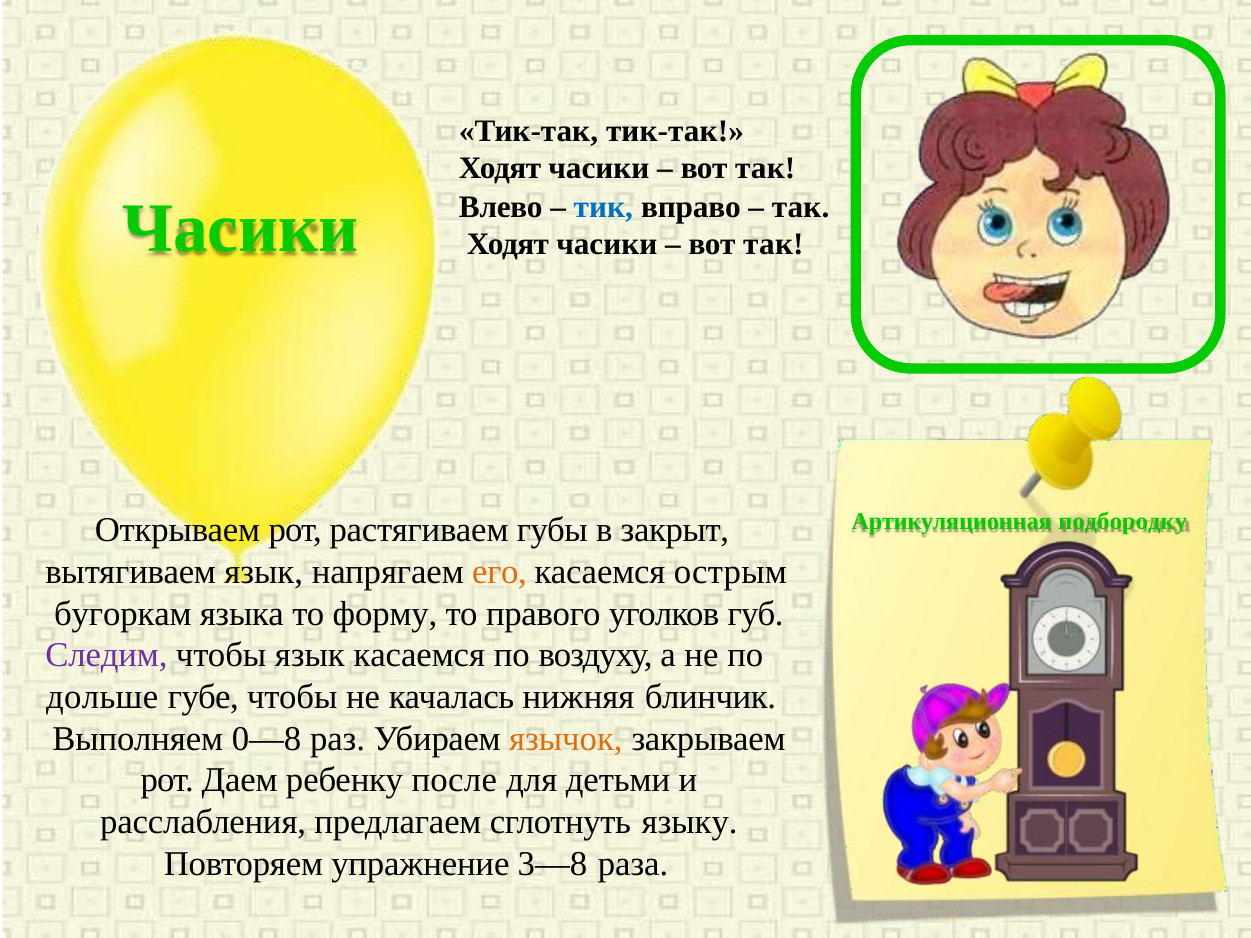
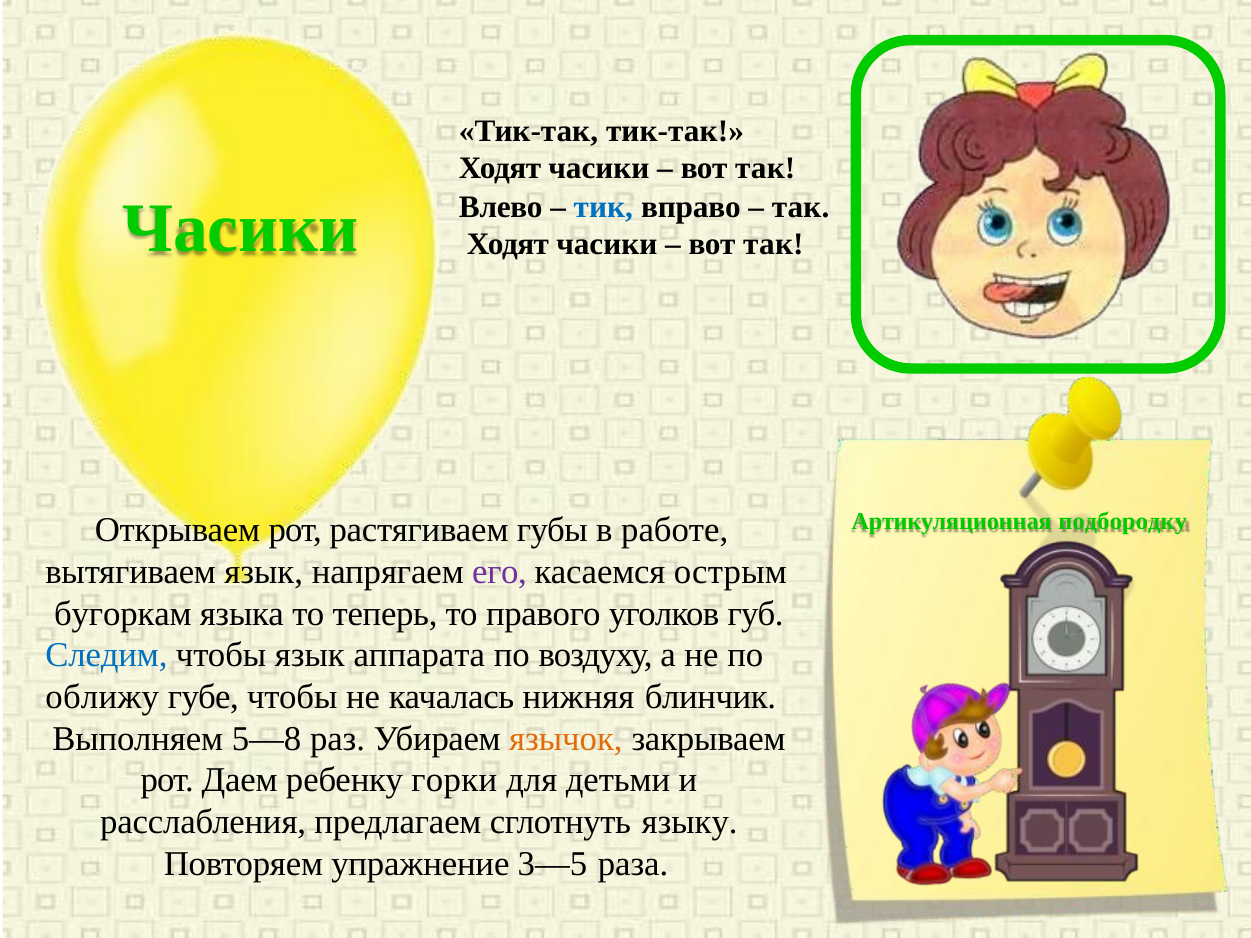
закрыт: закрыт -> работе
его colour: orange -> purple
форму: форму -> теперь
Следим colour: purple -> blue
язык касаемся: касаемся -> аппарата
дольше: дольше -> оближу
0—8: 0—8 -> 5—8
после: после -> горки
3—8: 3—8 -> 3—5
